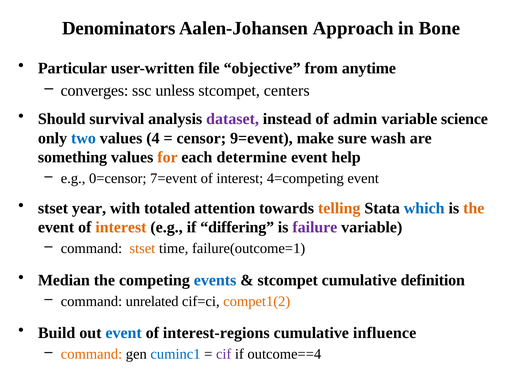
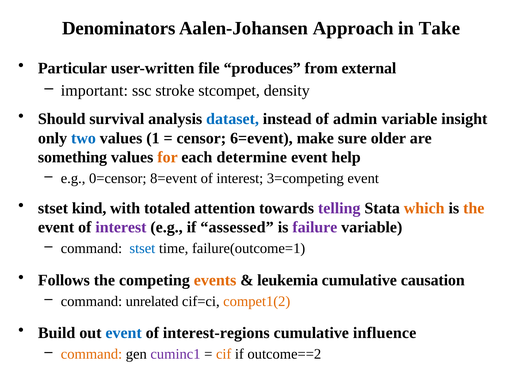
Bone: Bone -> Take
objective: objective -> produces
anytime: anytime -> external
converges: converges -> important
unless: unless -> stroke
centers: centers -> density
dataset colour: purple -> blue
science: science -> insight
4: 4 -> 1
9=event: 9=event -> 6=event
wash: wash -> older
7=event: 7=event -> 8=event
4=competing: 4=competing -> 3=competing
year: year -> kind
telling colour: orange -> purple
which colour: blue -> orange
interest at (121, 227) colour: orange -> purple
differing: differing -> assessed
stset at (142, 249) colour: orange -> blue
Median: Median -> Follows
events colour: blue -> orange
stcompet at (288, 280): stcompet -> leukemia
definition: definition -> causation
cuminc1 colour: blue -> purple
cif colour: purple -> orange
outcome==4: outcome==4 -> outcome==2
